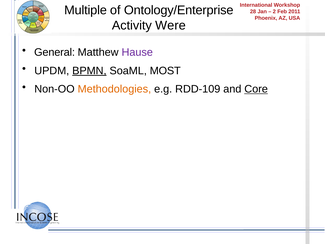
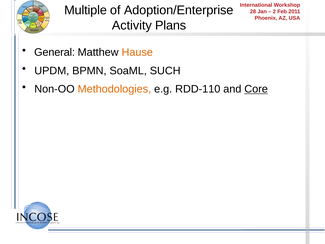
Ontology/Enterprise: Ontology/Enterprise -> Adoption/Enterprise
Were: Were -> Plans
Hause colour: purple -> orange
BPMN underline: present -> none
MOST: MOST -> SUCH
RDD-109: RDD-109 -> RDD-110
